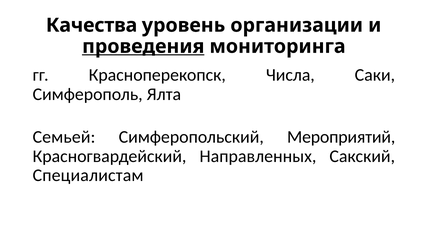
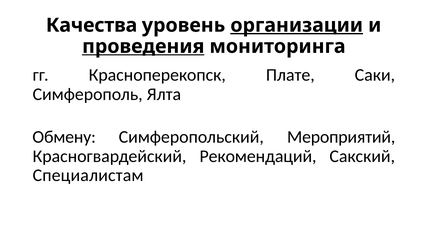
организации underline: none -> present
Числа: Числа -> Плате
Семьей: Семьей -> Обмену
Направленных: Направленных -> Рекомендаций
